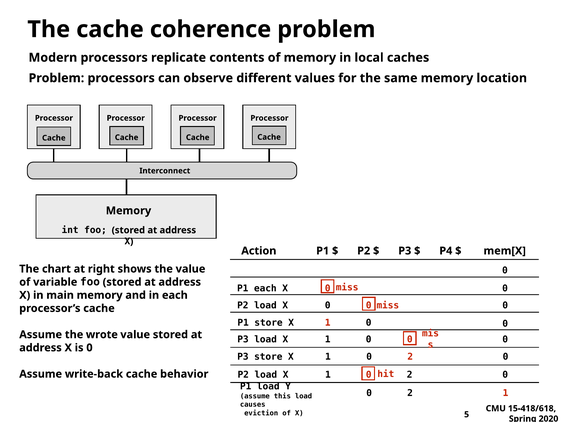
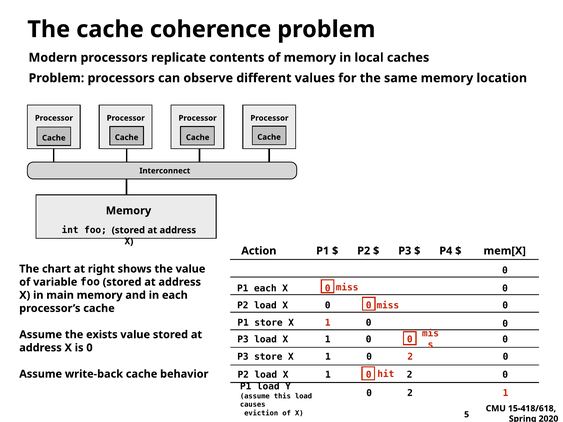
wrote: wrote -> exists
